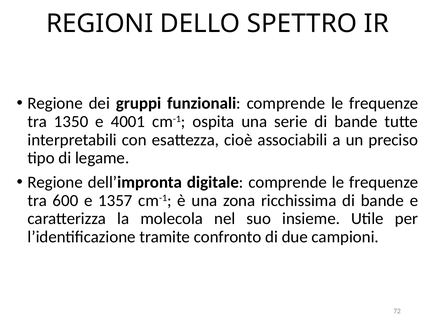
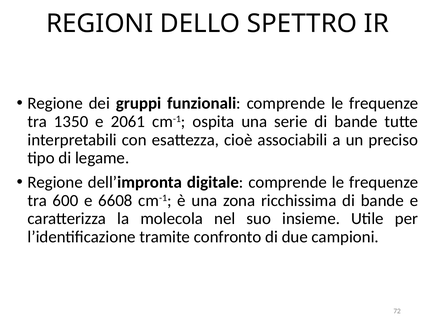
4001: 4001 -> 2061
1357: 1357 -> 6608
